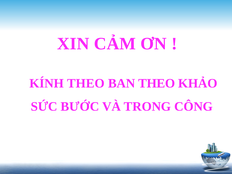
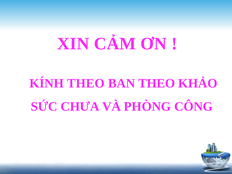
BƯỚC: BƯỚC -> CHƯA
TRONG: TRONG -> PHÒNG
